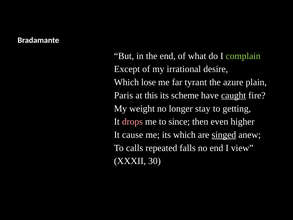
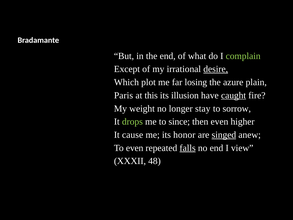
desire underline: none -> present
lose: lose -> plot
tyrant: tyrant -> losing
scheme: scheme -> illusion
getting: getting -> sorrow
drops colour: pink -> light green
its which: which -> honor
To calls: calls -> even
falls underline: none -> present
30: 30 -> 48
